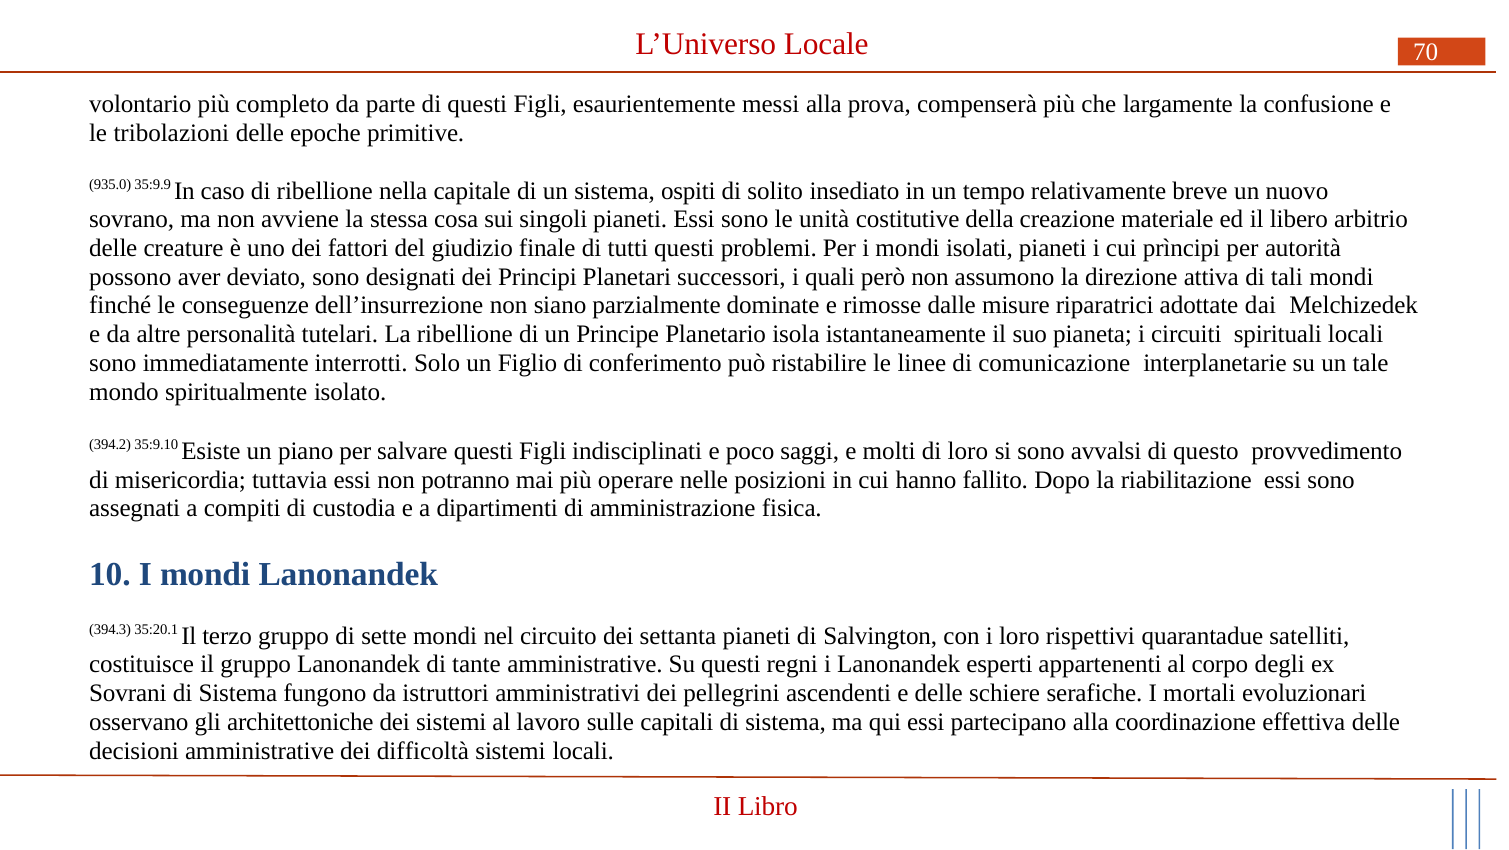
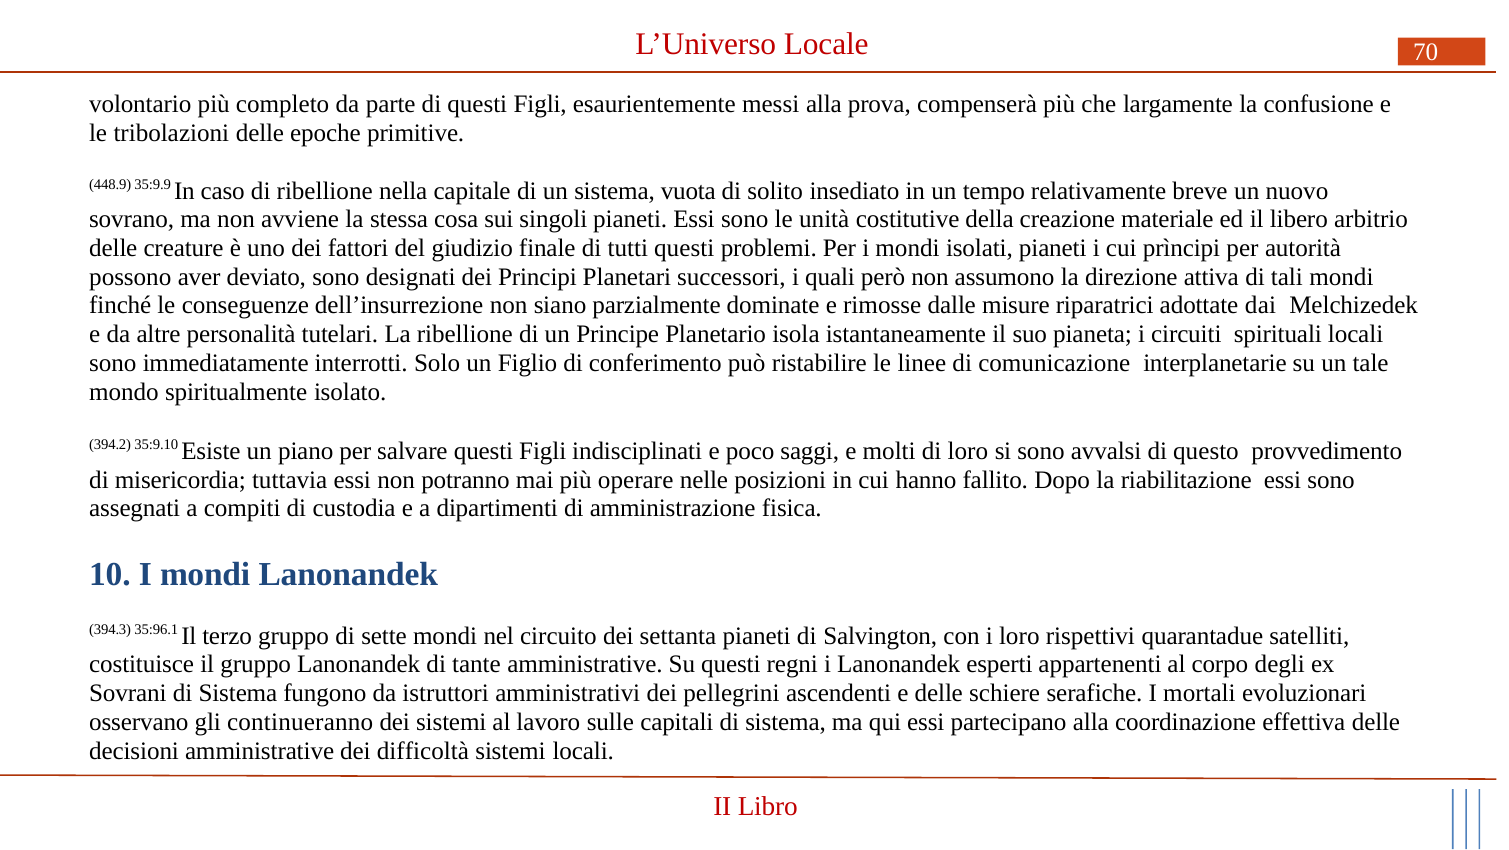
935.0: 935.0 -> 448.9
ospiti: ospiti -> vuota
35:20.1: 35:20.1 -> 35:96.1
architettoniche: architettoniche -> continueranno
